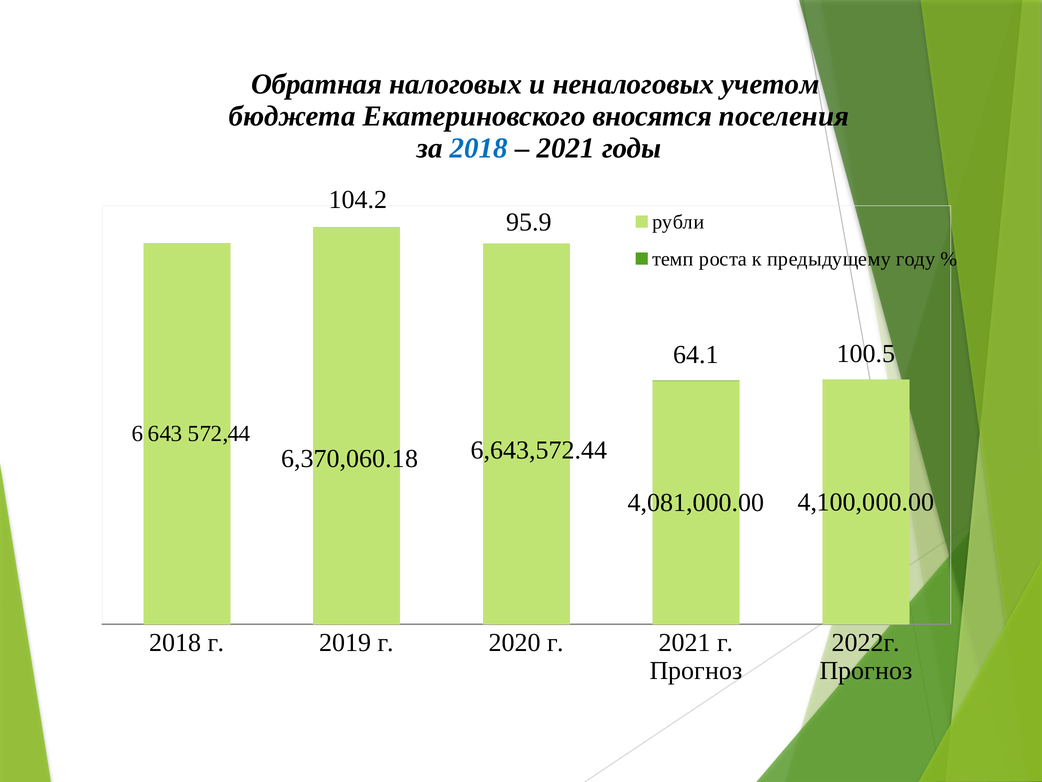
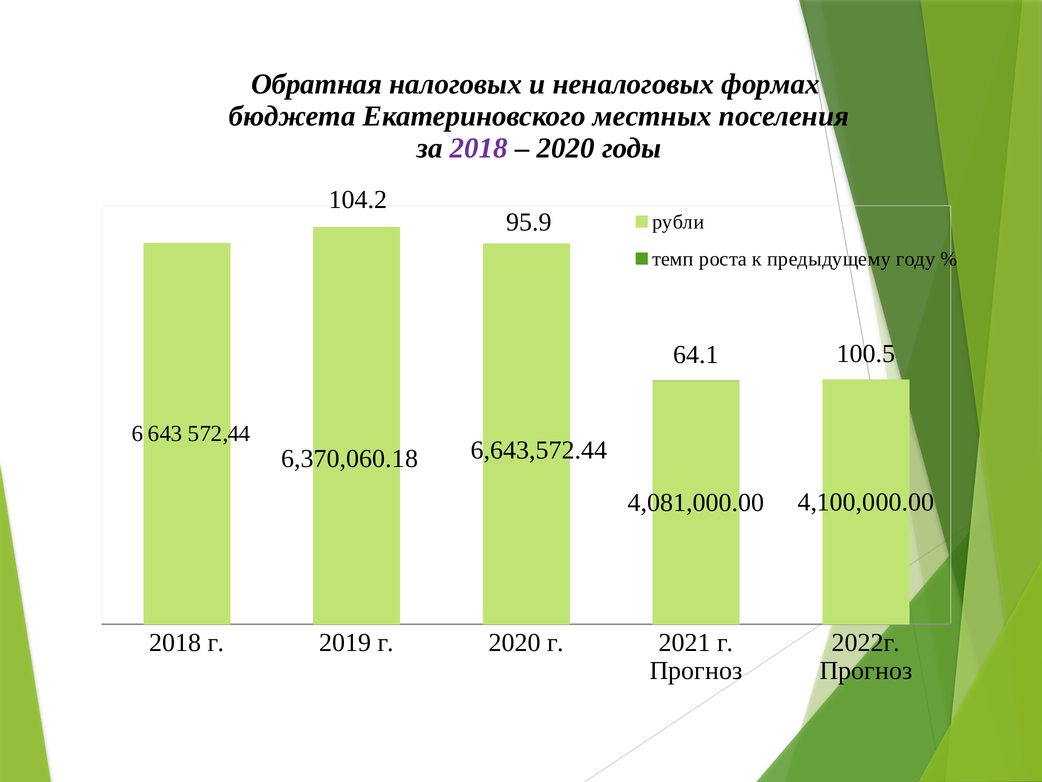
учетом: учетом -> формах
вносятся: вносятся -> местных
2018 at (479, 148) colour: blue -> purple
2021 at (566, 148): 2021 -> 2020
